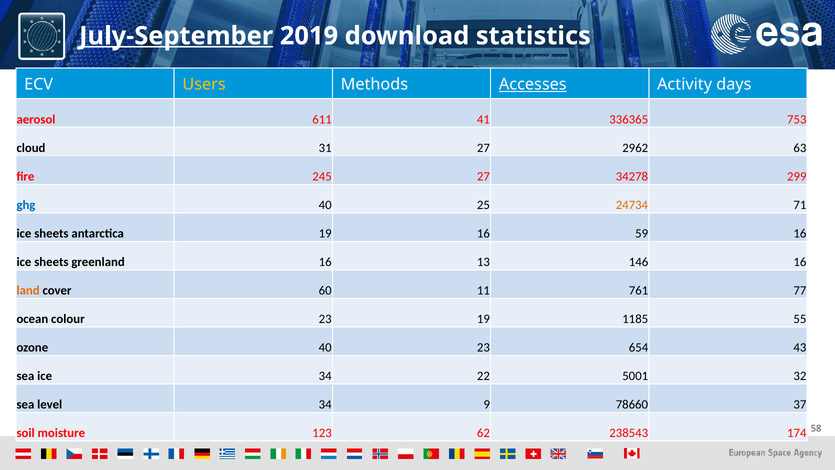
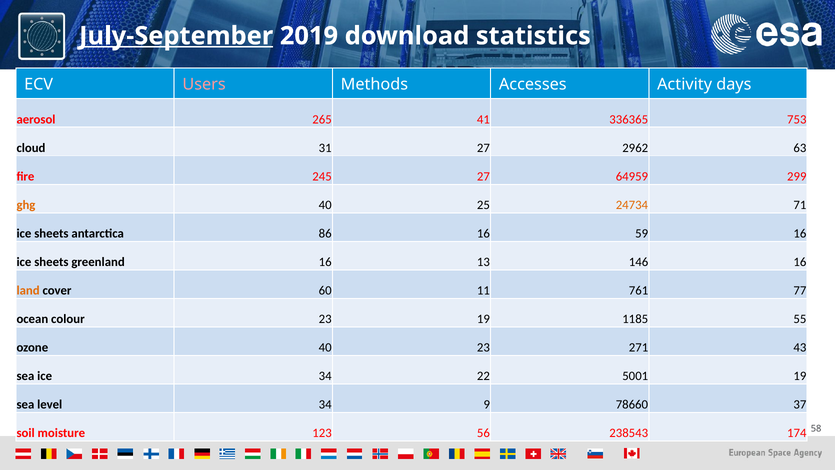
Users colour: yellow -> pink
Accesses underline: present -> none
611: 611 -> 265
34278: 34278 -> 64959
ghg colour: blue -> orange
antarctica 19: 19 -> 86
654: 654 -> 271
5001 32: 32 -> 19
62: 62 -> 56
